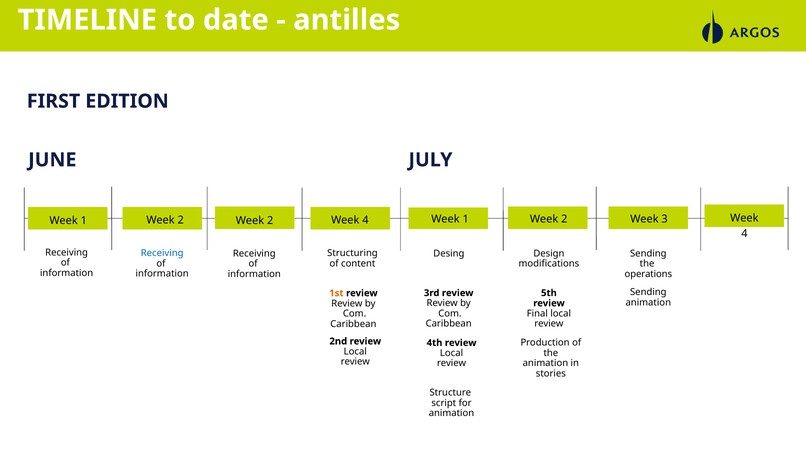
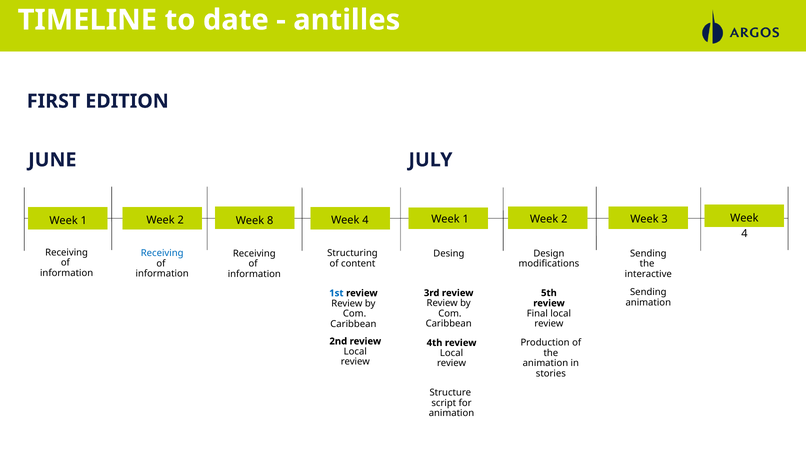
2 Week 2: 2 -> 8
operations: operations -> interactive
1st colour: orange -> blue
